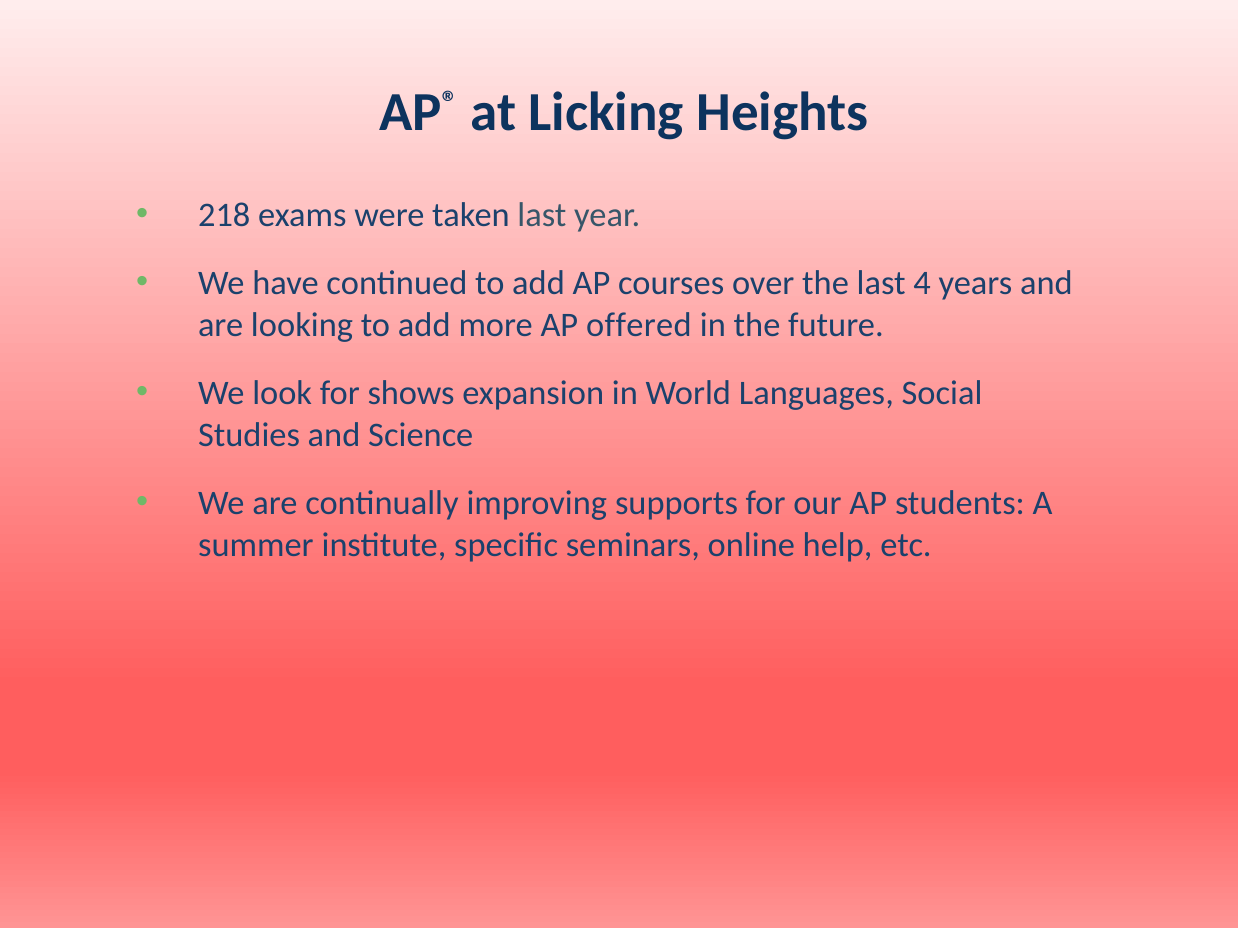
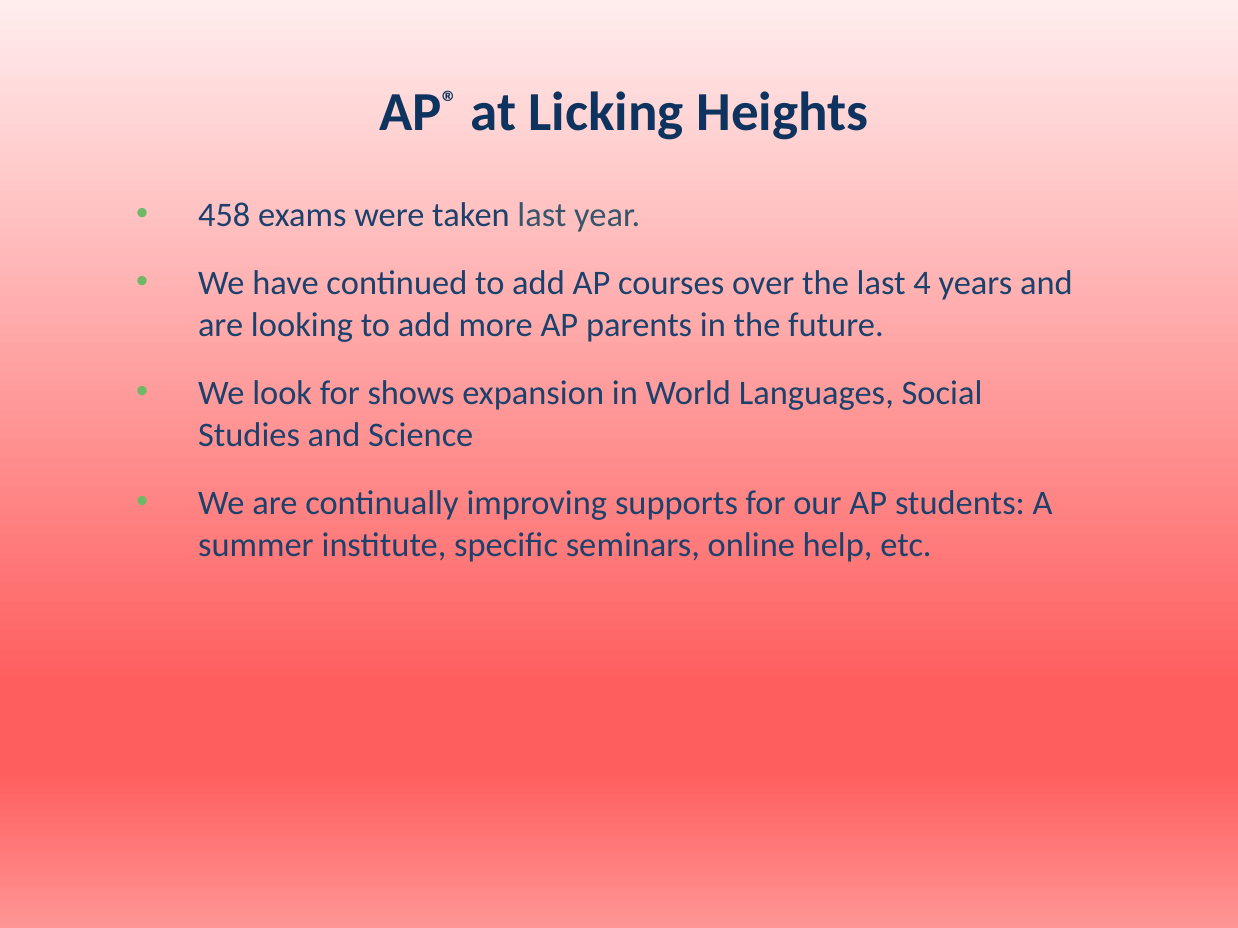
218: 218 -> 458
offered: offered -> parents
